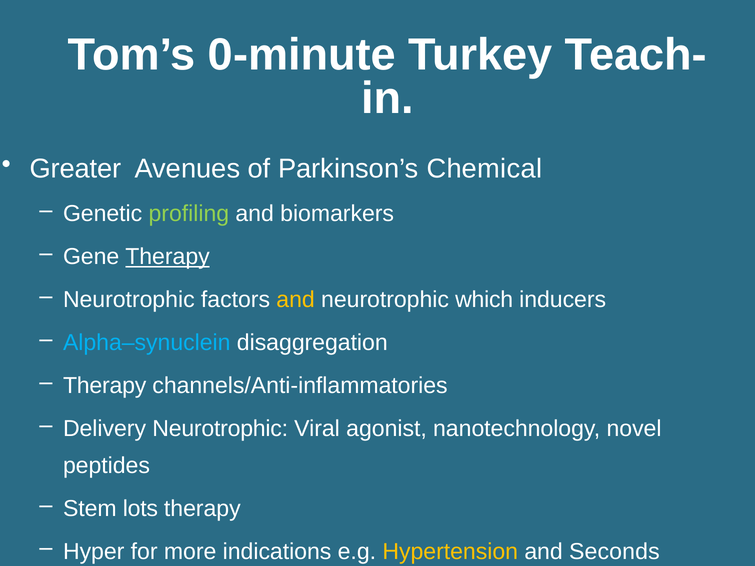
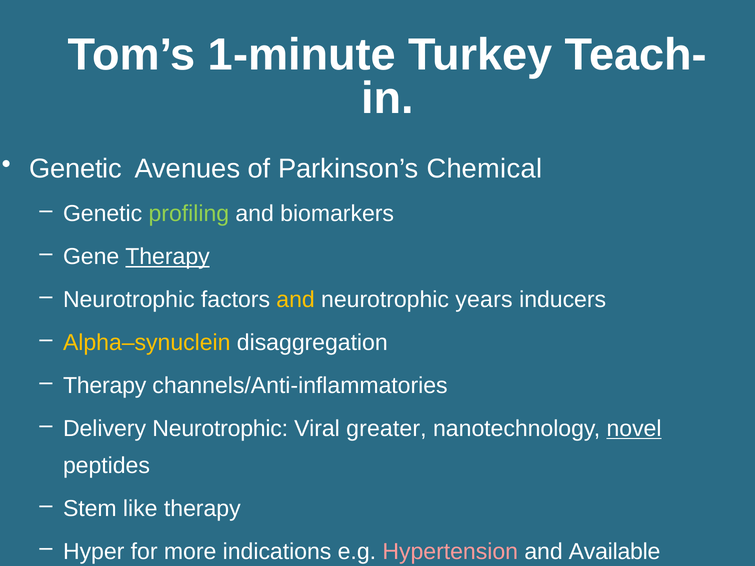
0-minute: 0-minute -> 1-minute
Greater at (76, 169): Greater -> Genetic
which: which -> years
Alpha–synuclein colour: light blue -> yellow
agonist: agonist -> greater
novel underline: none -> present
lots: lots -> like
Hypertension colour: yellow -> pink
Seconds: Seconds -> Available
